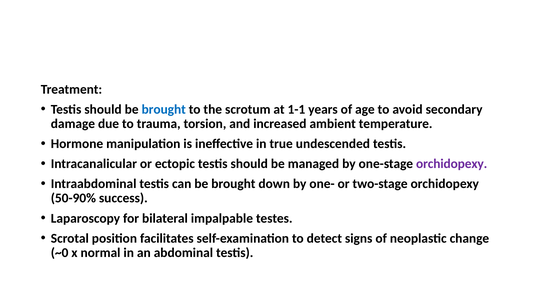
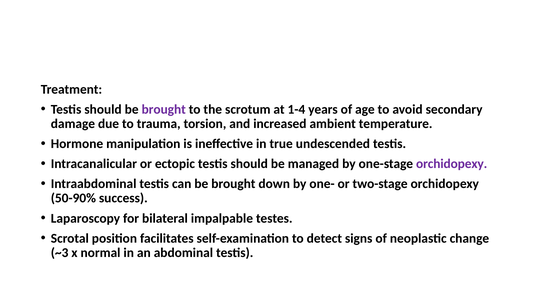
brought at (164, 109) colour: blue -> purple
1-1: 1-1 -> 1-4
~0: ~0 -> ~3
